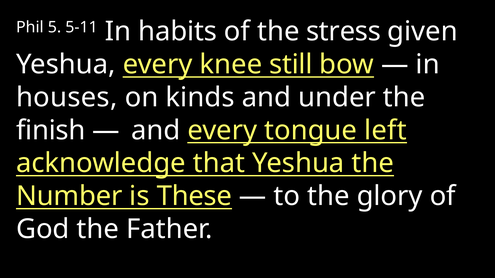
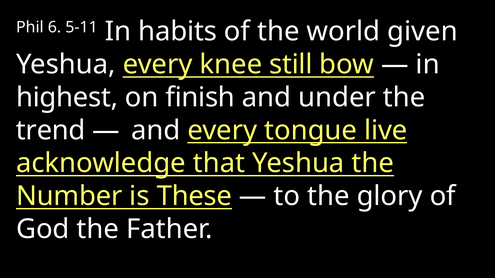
5: 5 -> 6
stress: stress -> world
houses: houses -> highest
kinds: kinds -> finish
finish: finish -> trend
left: left -> live
